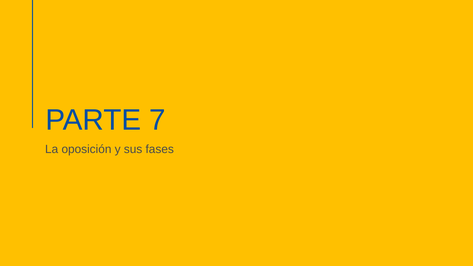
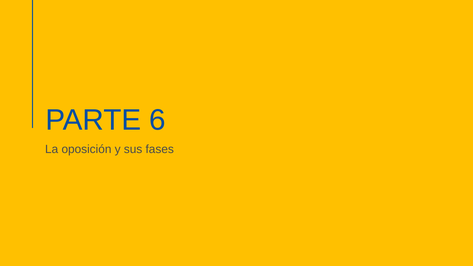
7: 7 -> 6
